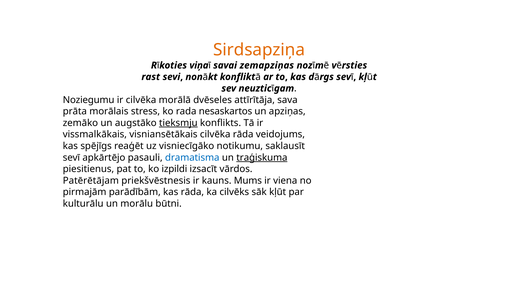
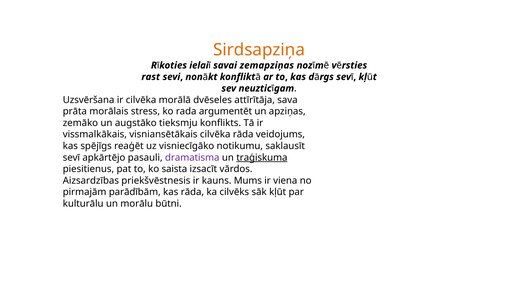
viņa: viņa -> ielai
Noziegumu: Noziegumu -> Uzsvēršana
nesaskartos: nesaskartos -> argumentēt
tieksmju underline: present -> none
dramatisma colour: blue -> purple
izpildi: izpildi -> saista
Patērētājam: Patērētājam -> Aizsardzības
